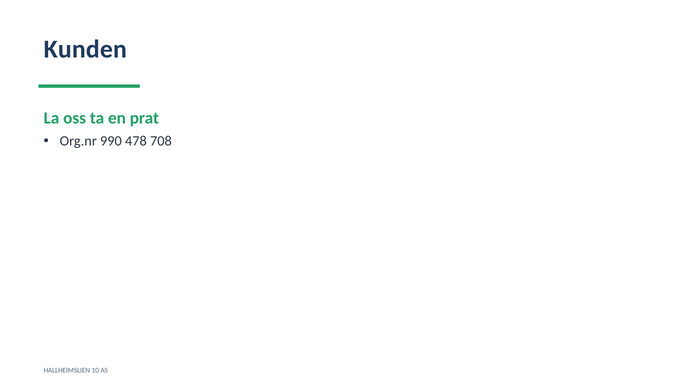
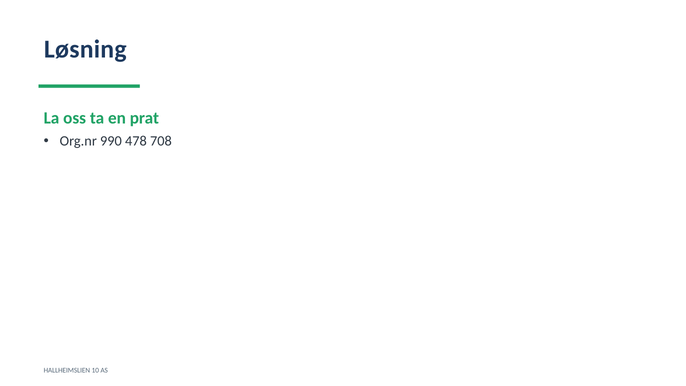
Kunden: Kunden -> Løsning
